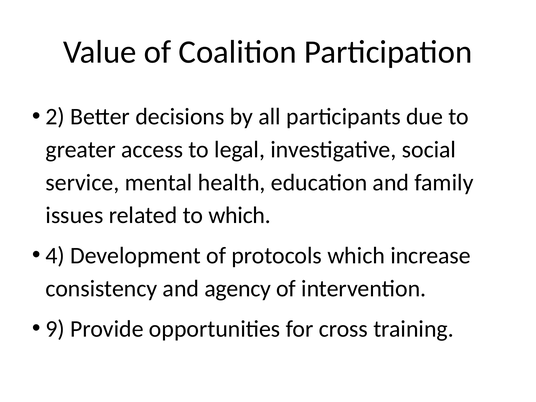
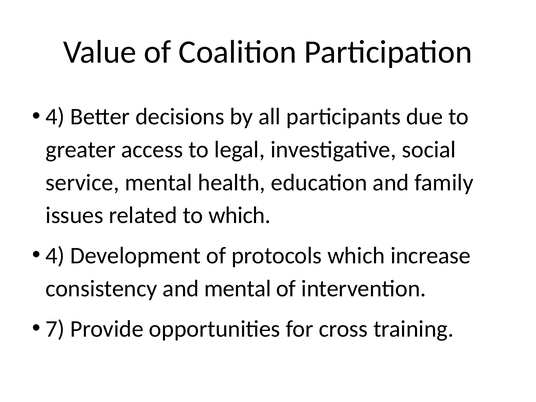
2 at (55, 117): 2 -> 4
and agency: agency -> mental
9: 9 -> 7
